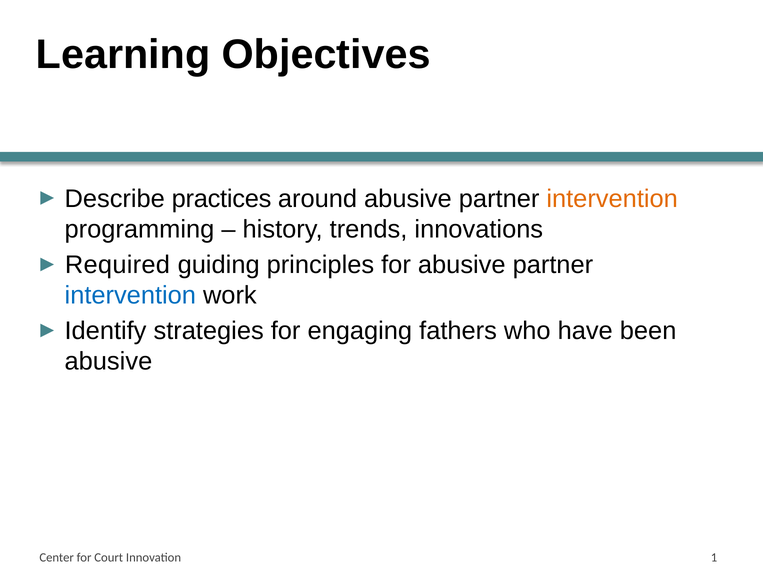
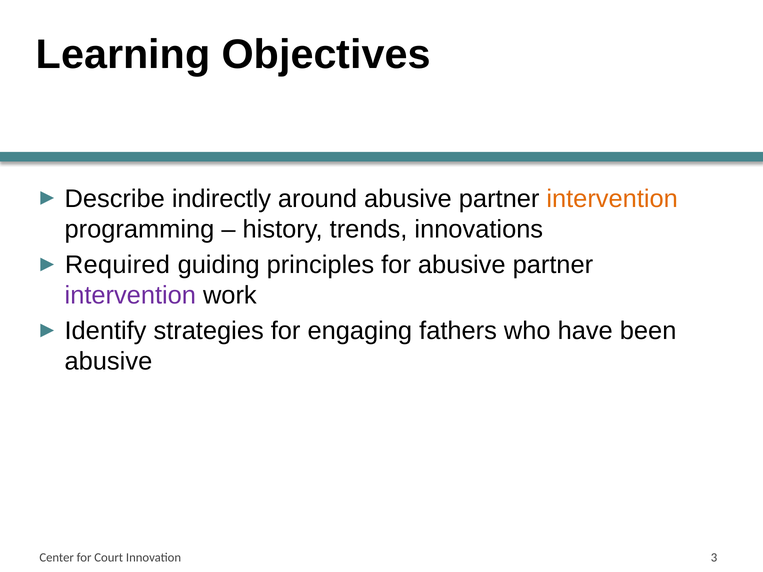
practices: practices -> indirectly
intervention at (130, 296) colour: blue -> purple
1: 1 -> 3
